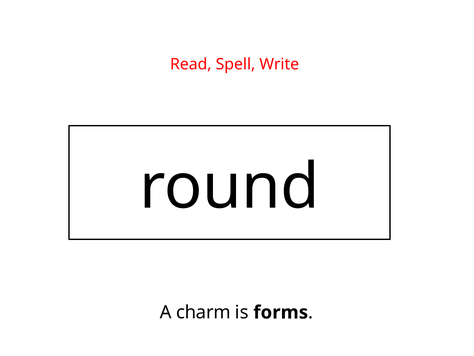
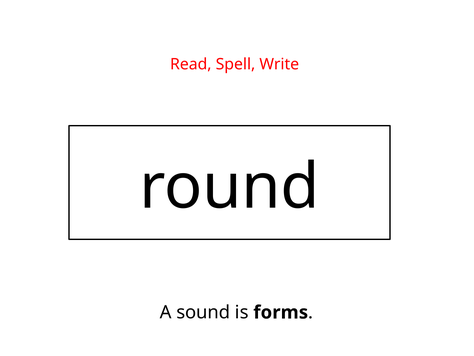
charm: charm -> sound
